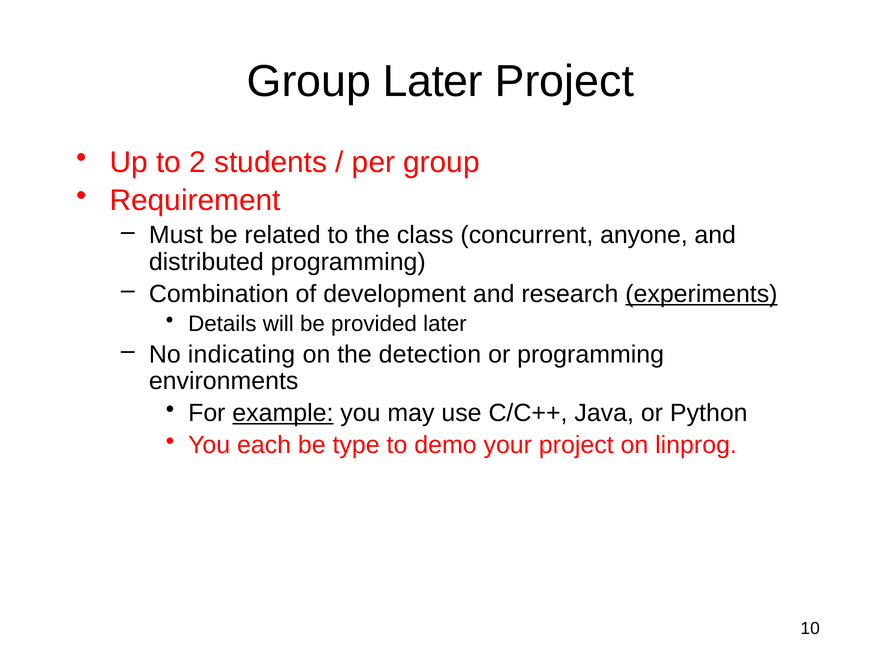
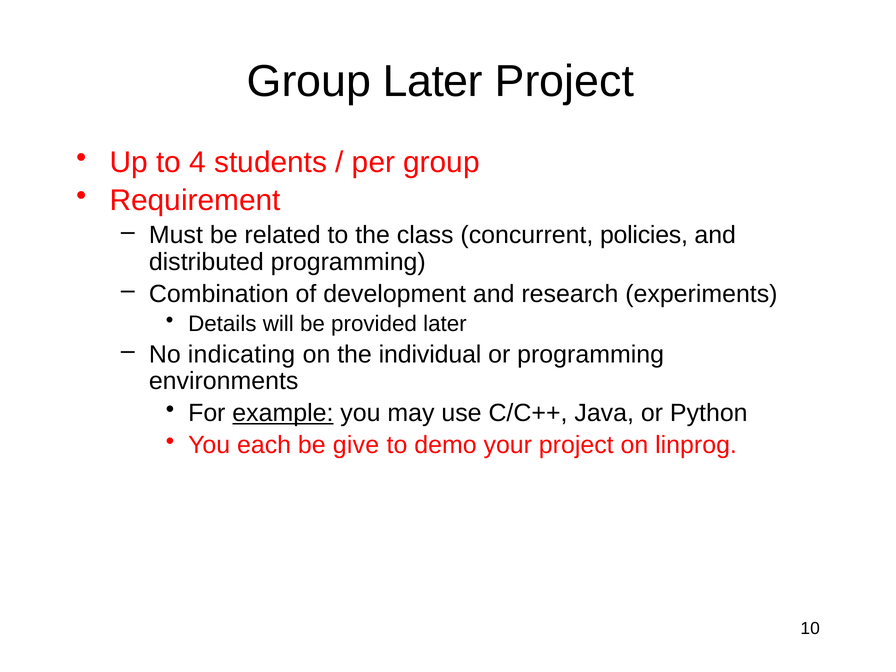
2: 2 -> 4
anyone: anyone -> policies
experiments underline: present -> none
detection: detection -> individual
type: type -> give
